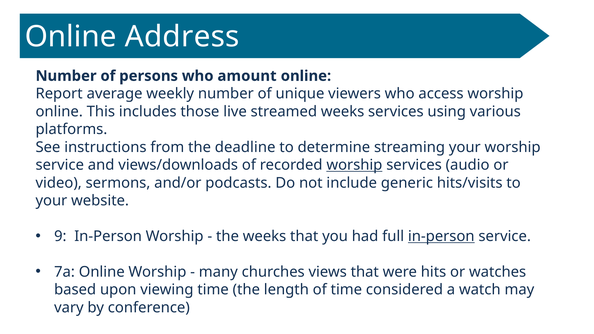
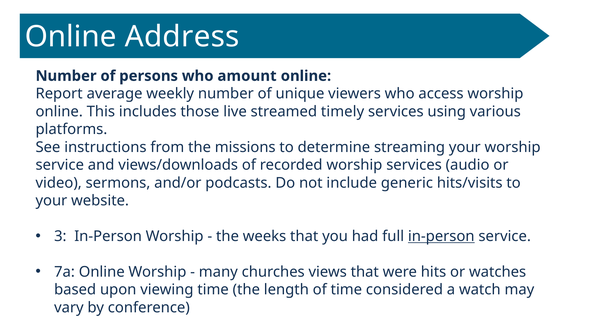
streamed weeks: weeks -> timely
deadline: deadline -> missions
worship at (354, 165) underline: present -> none
9: 9 -> 3
